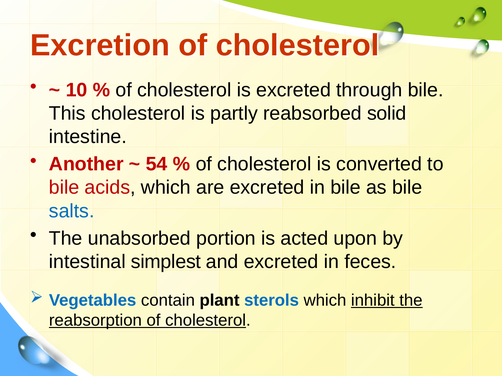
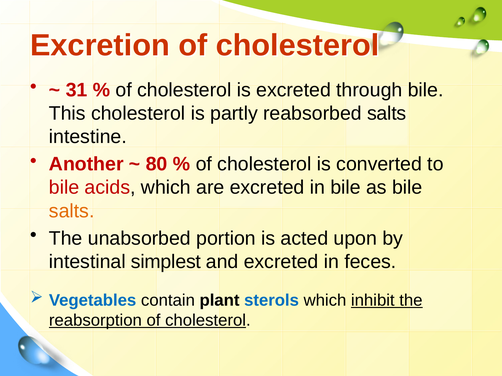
10: 10 -> 31
reabsorbed solid: solid -> salts
54: 54 -> 80
salts at (72, 211) colour: blue -> orange
